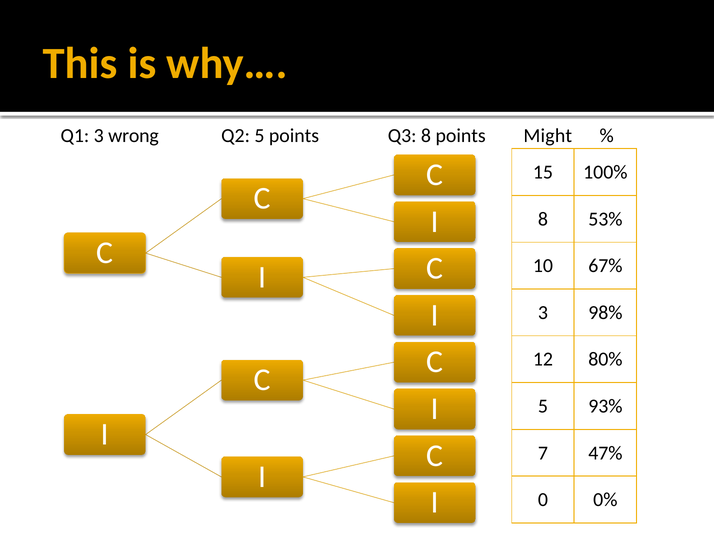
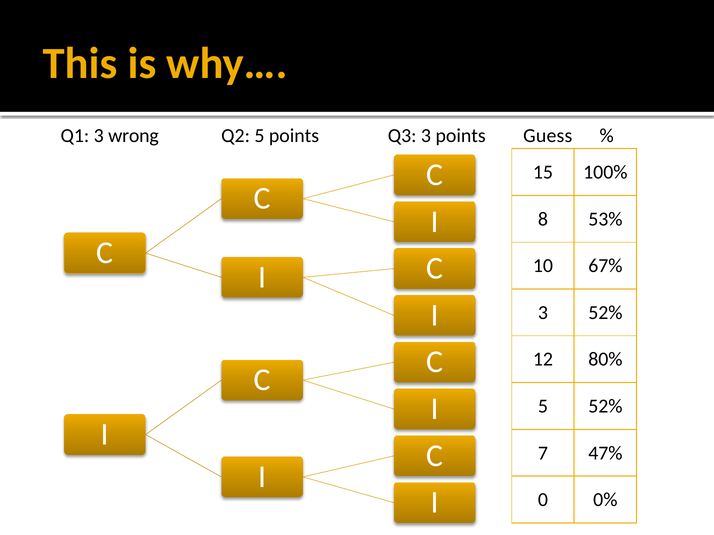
Q3 8: 8 -> 3
Might: Might -> Guess
3 98%: 98% -> 52%
5 93%: 93% -> 52%
